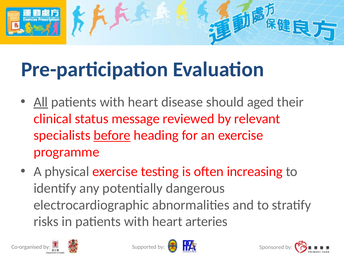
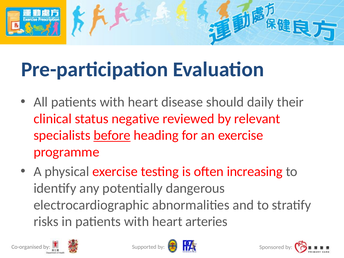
All underline: present -> none
aged: aged -> daily
message: message -> negative
